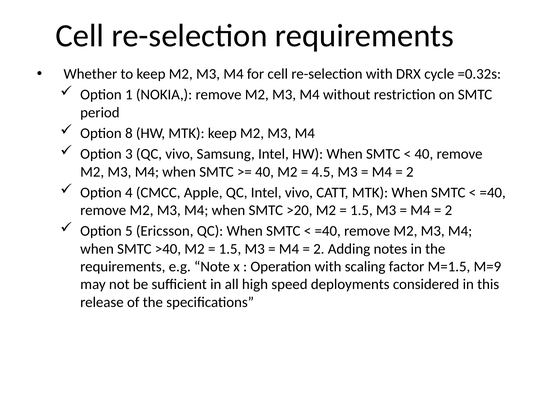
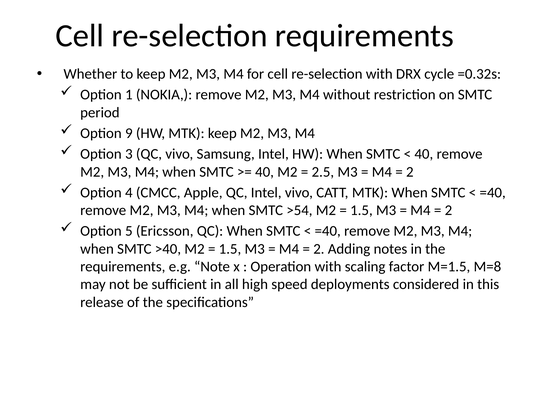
8: 8 -> 9
4.5: 4.5 -> 2.5
>20: >20 -> >54
M=9: M=9 -> M=8
